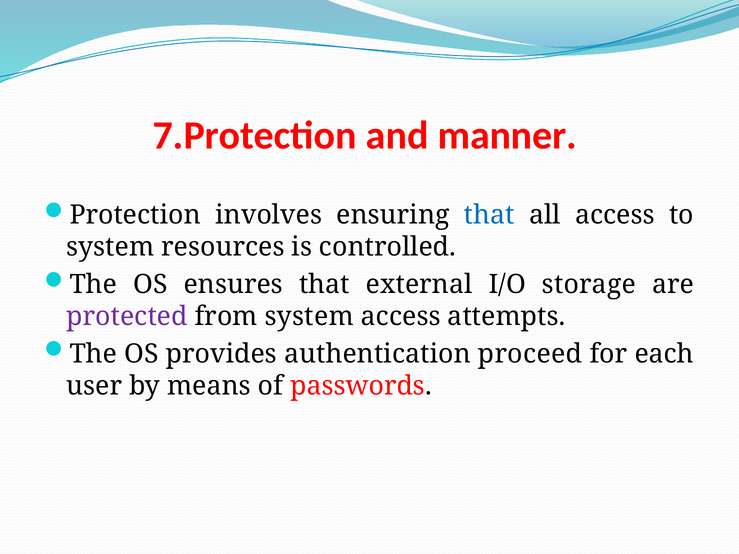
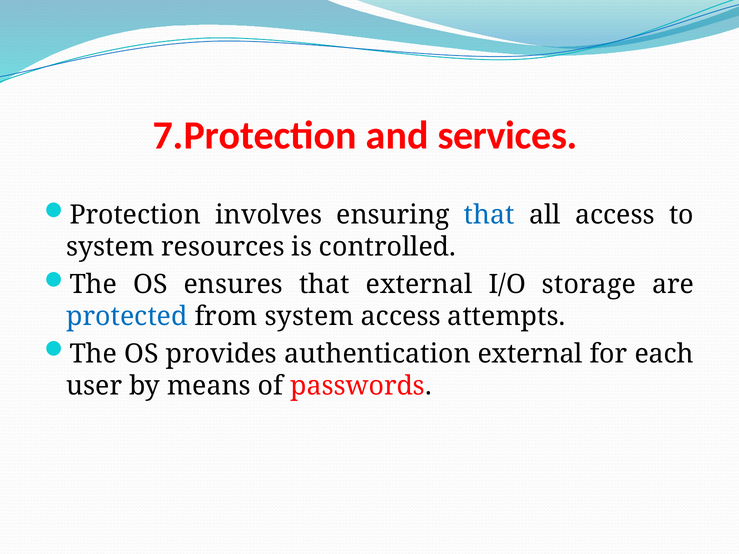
manner: manner -> services
protected colour: purple -> blue
authentication proceed: proceed -> external
